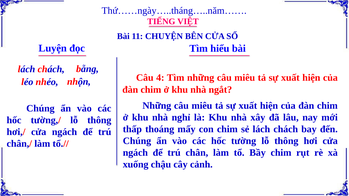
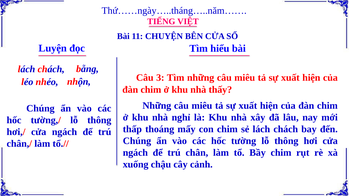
4: 4 -> 3
ngắt: ngắt -> thấy
